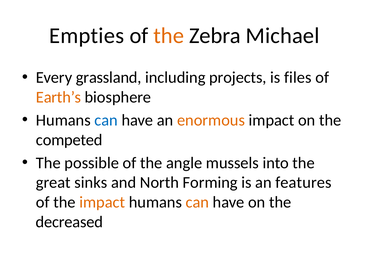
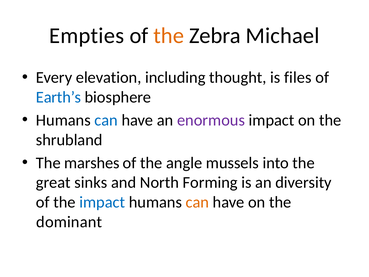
grassland: grassland -> elevation
projects: projects -> thought
Earth’s colour: orange -> blue
enormous colour: orange -> purple
competed: competed -> shrubland
possible: possible -> marshes
features: features -> diversity
impact at (102, 202) colour: orange -> blue
decreased: decreased -> dominant
